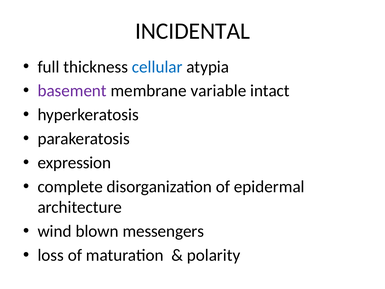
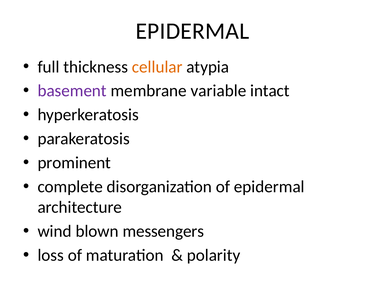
INCIDENTAL at (193, 31): INCIDENTAL -> EPIDERMAL
cellular colour: blue -> orange
expression: expression -> prominent
